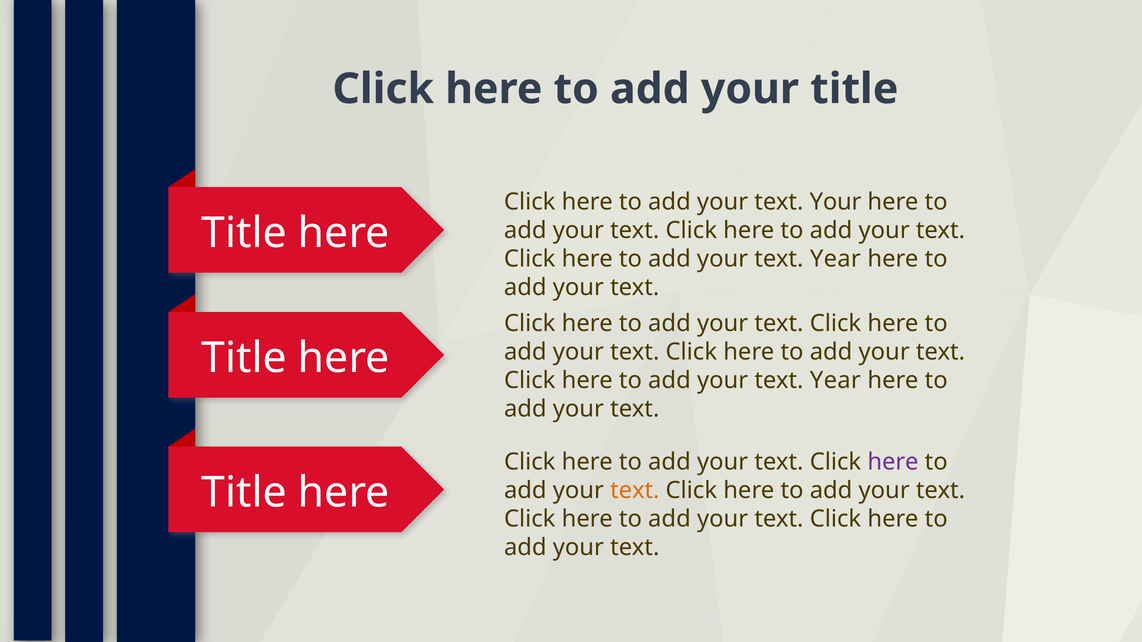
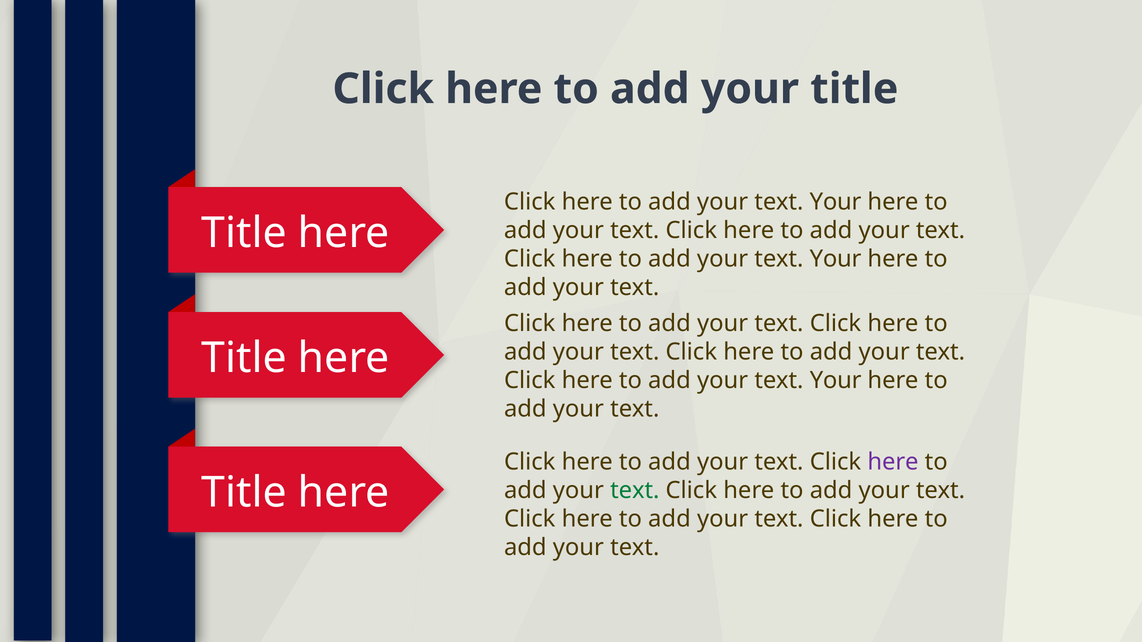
Year at (835, 259): Year -> Your
Year at (835, 380): Year -> Your
text at (635, 491) colour: orange -> green
